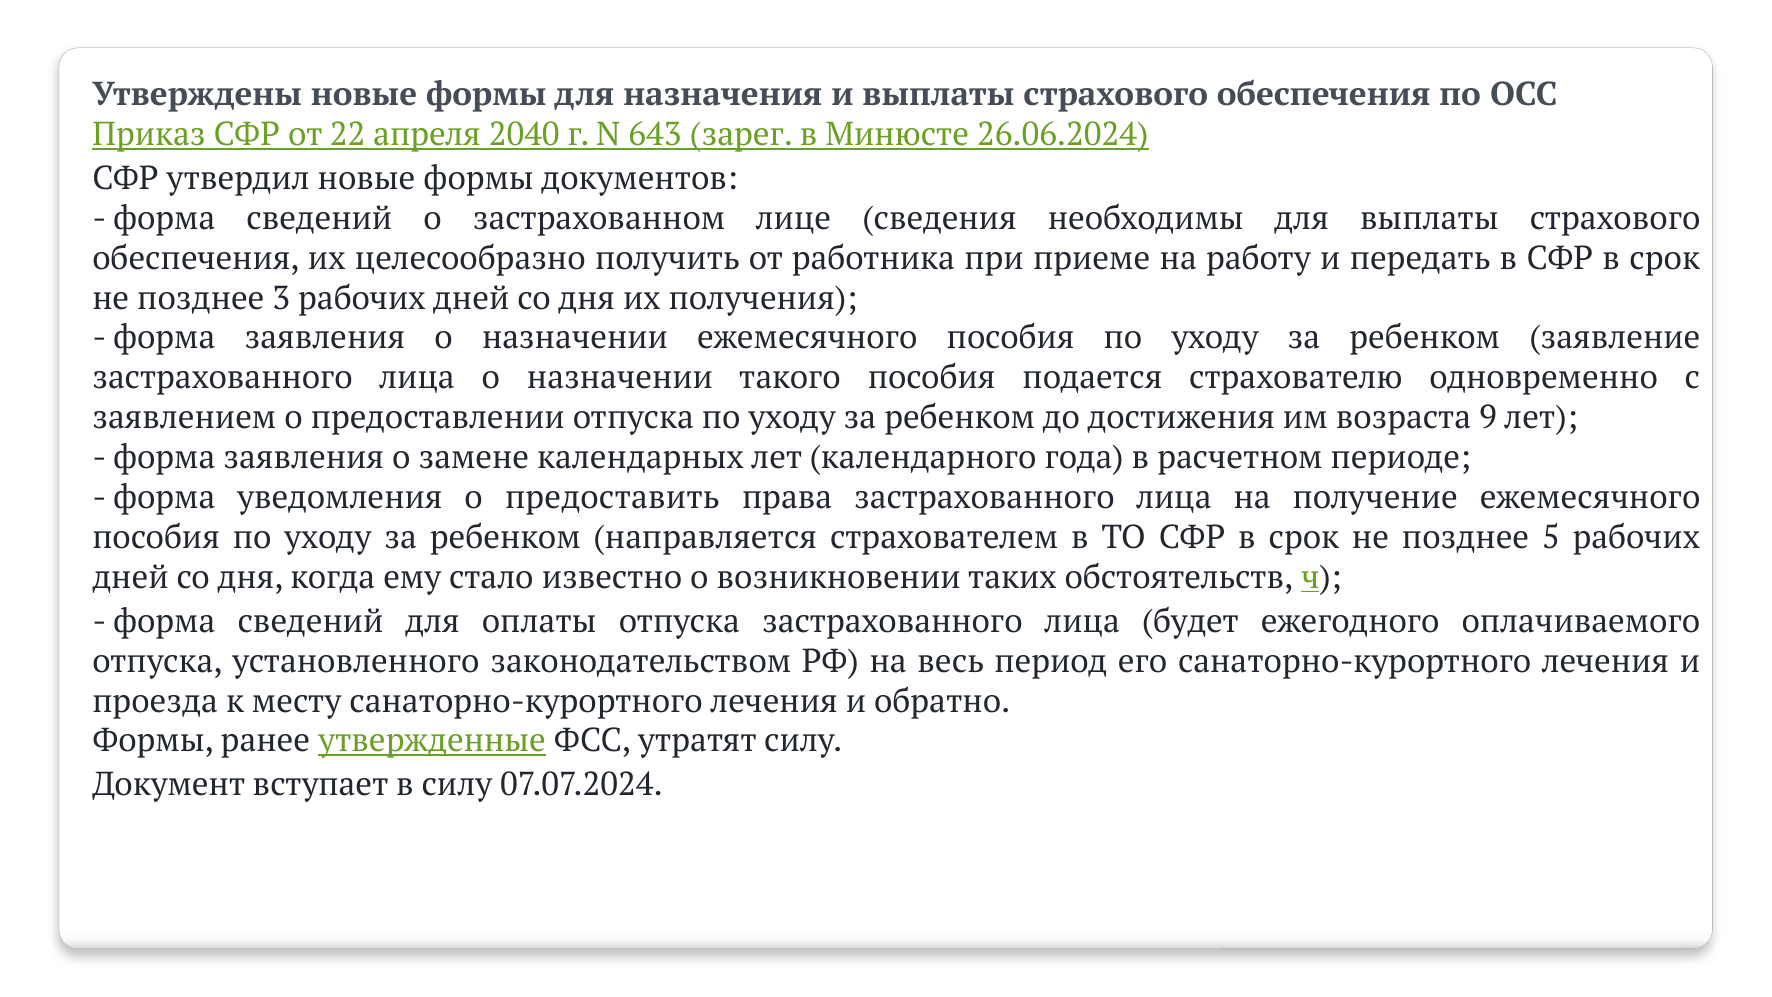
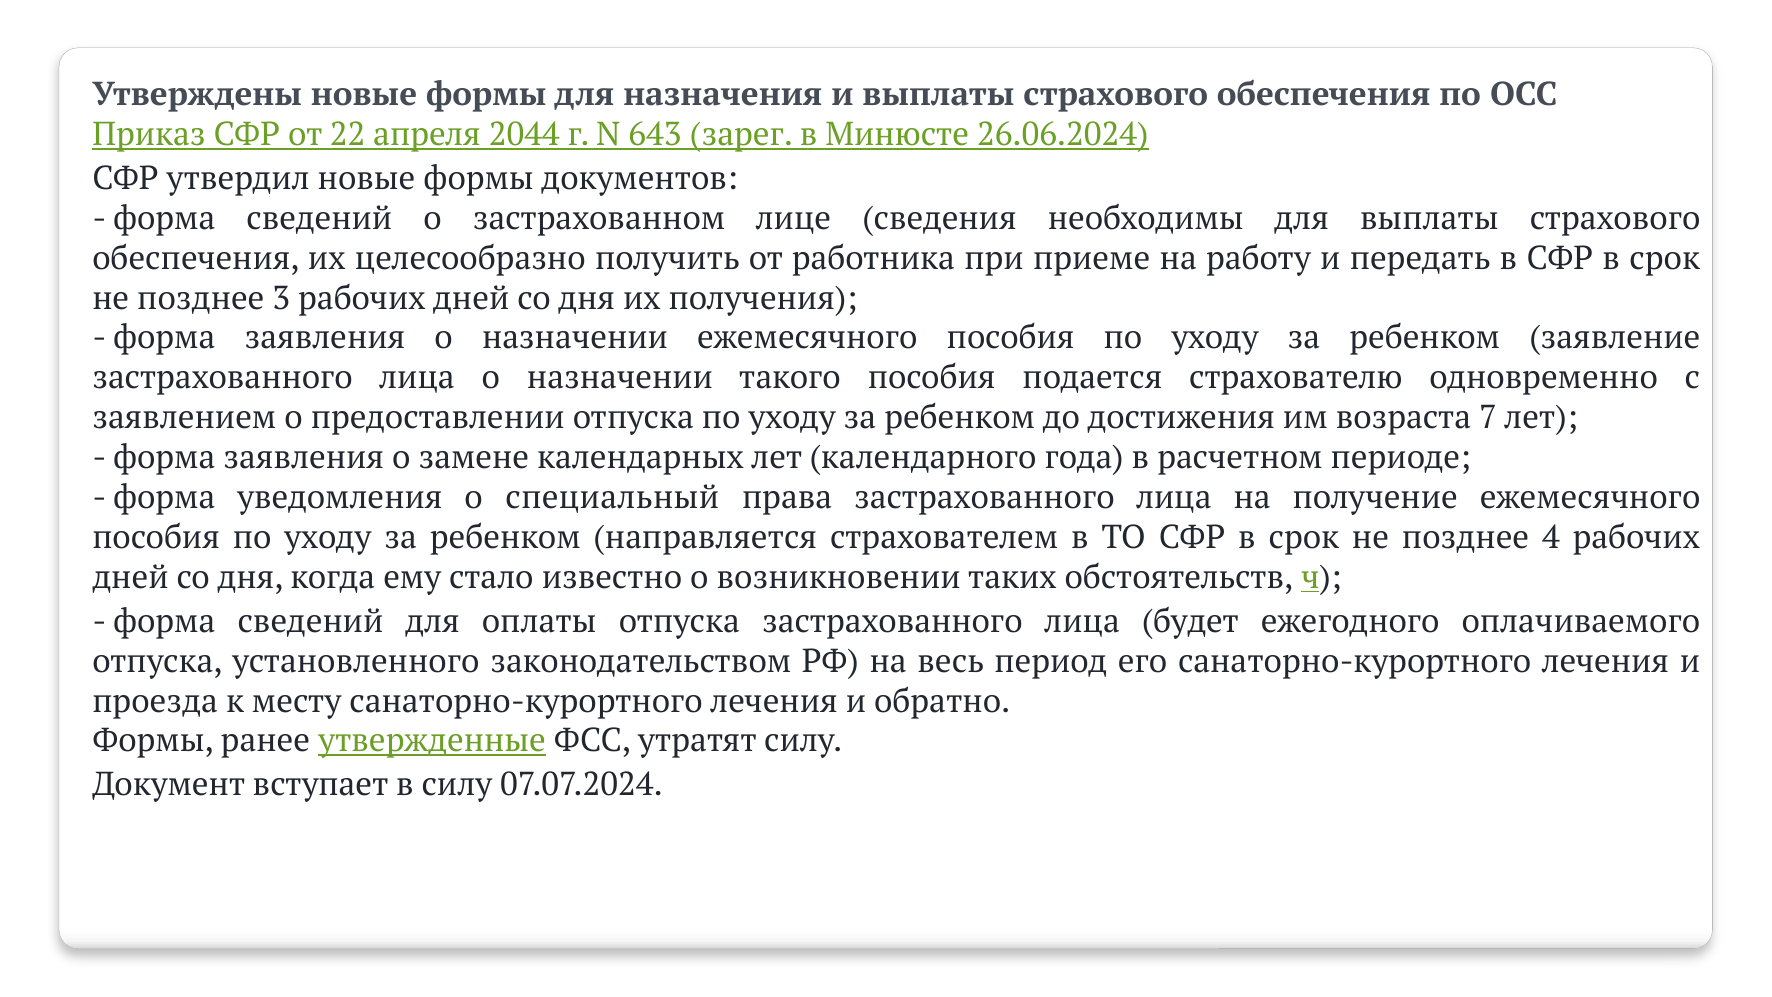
2040: 2040 -> 2044
9: 9 -> 7
предоставить: предоставить -> специальный
5: 5 -> 4
